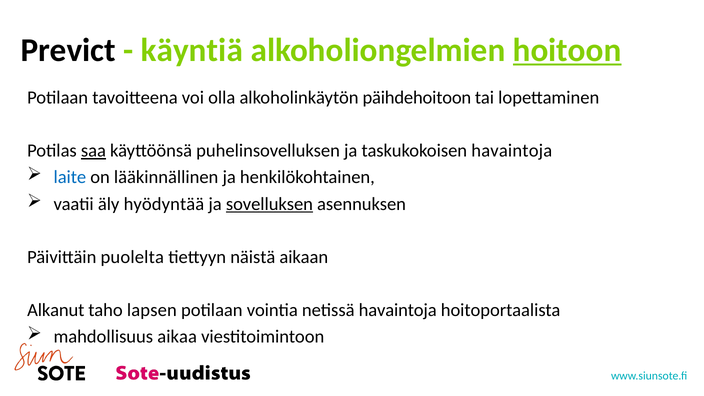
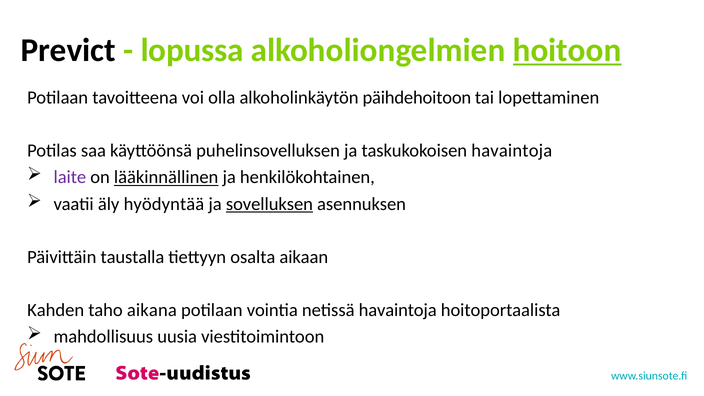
käyntiä: käyntiä -> lopussa
saa underline: present -> none
laite colour: blue -> purple
lääkinnällinen underline: none -> present
puolelta: puolelta -> taustalla
näistä: näistä -> osalta
Alkanut: Alkanut -> Kahden
lapsen: lapsen -> aikana
aikaa: aikaa -> uusia
